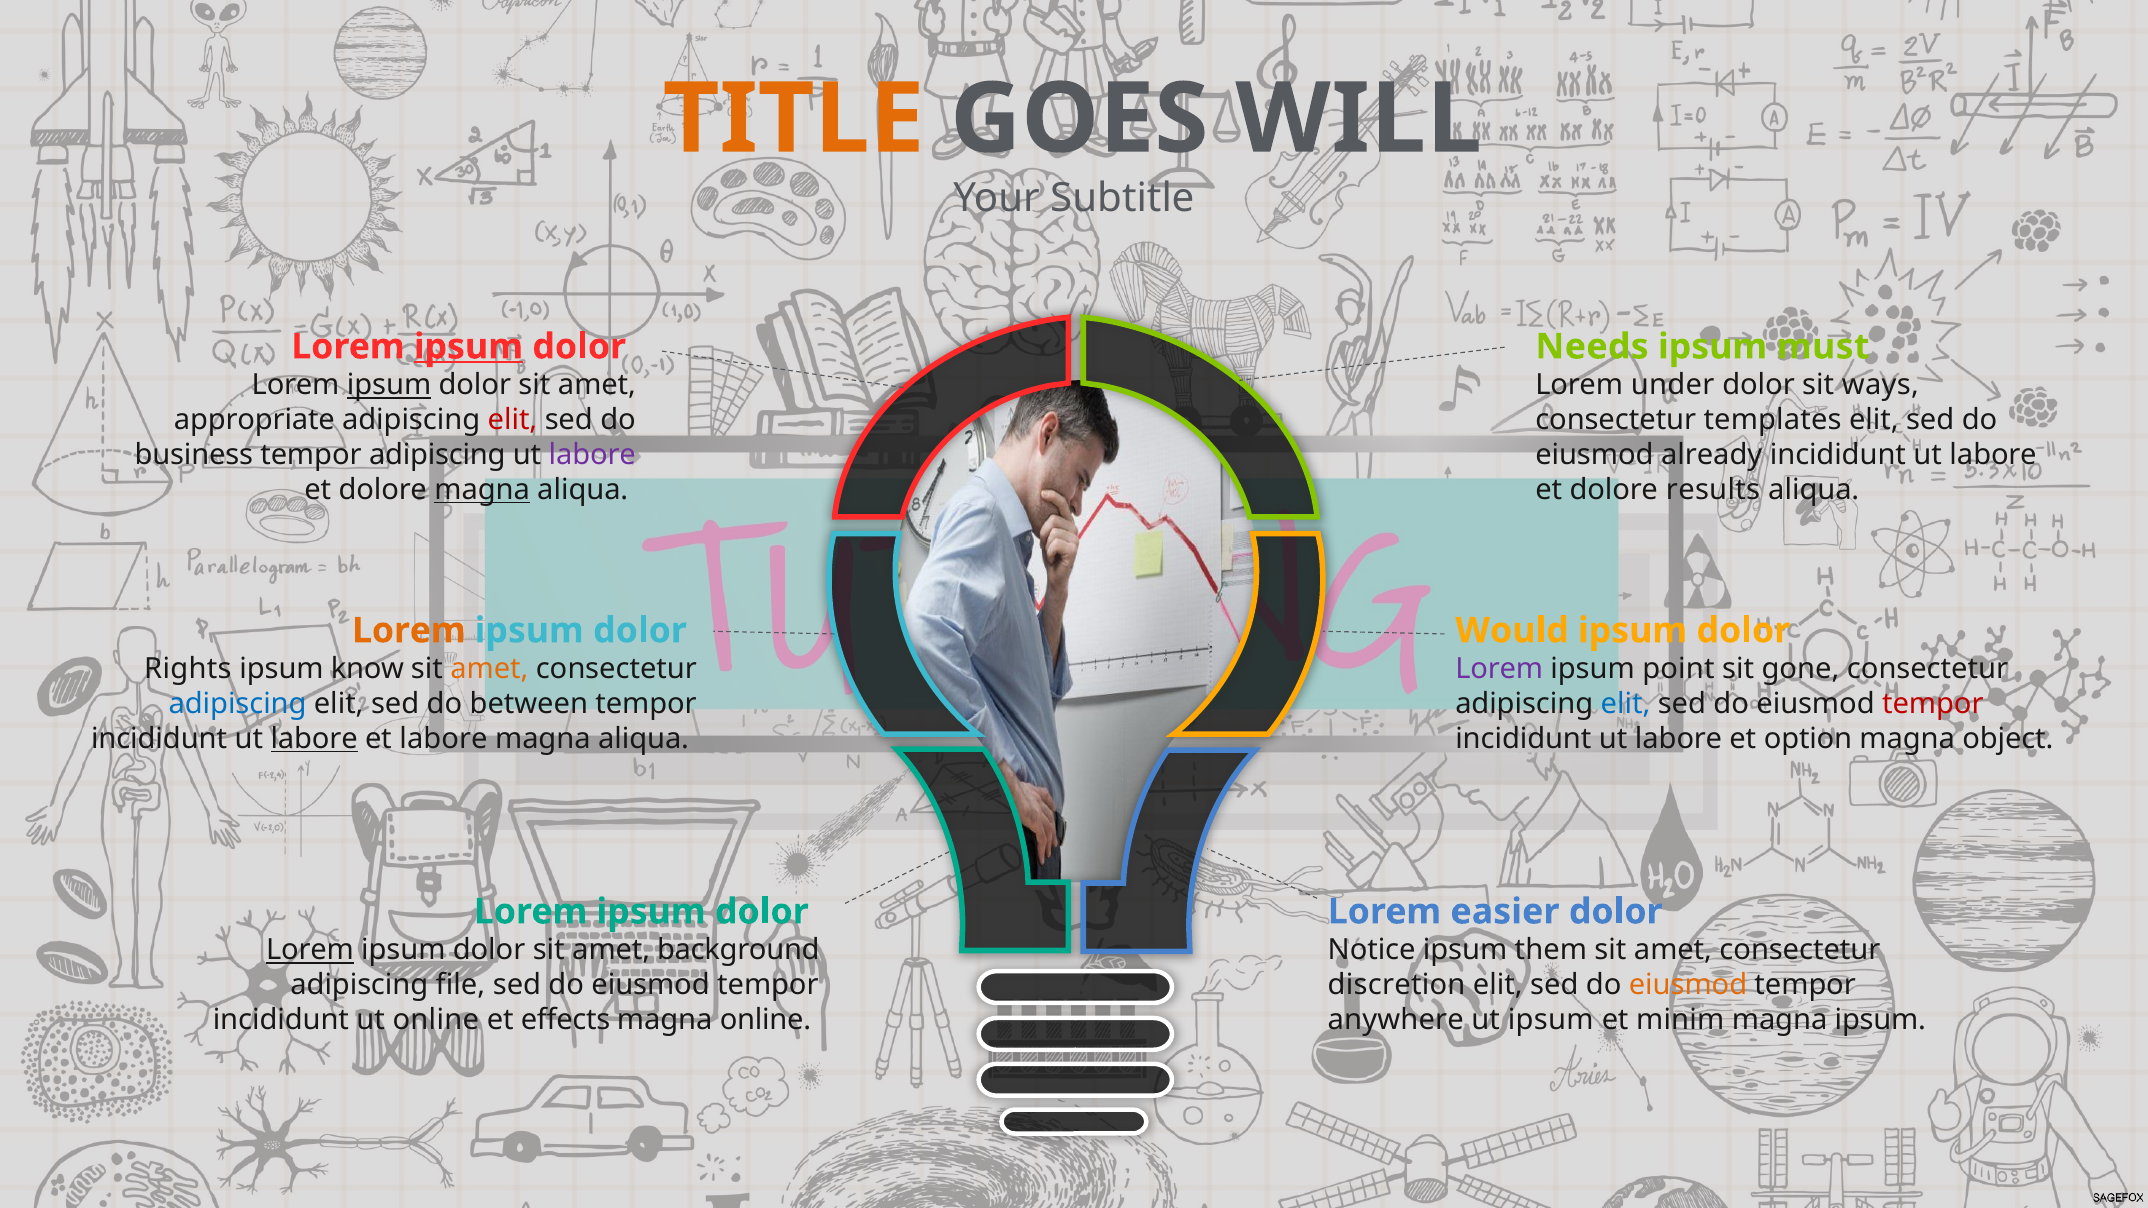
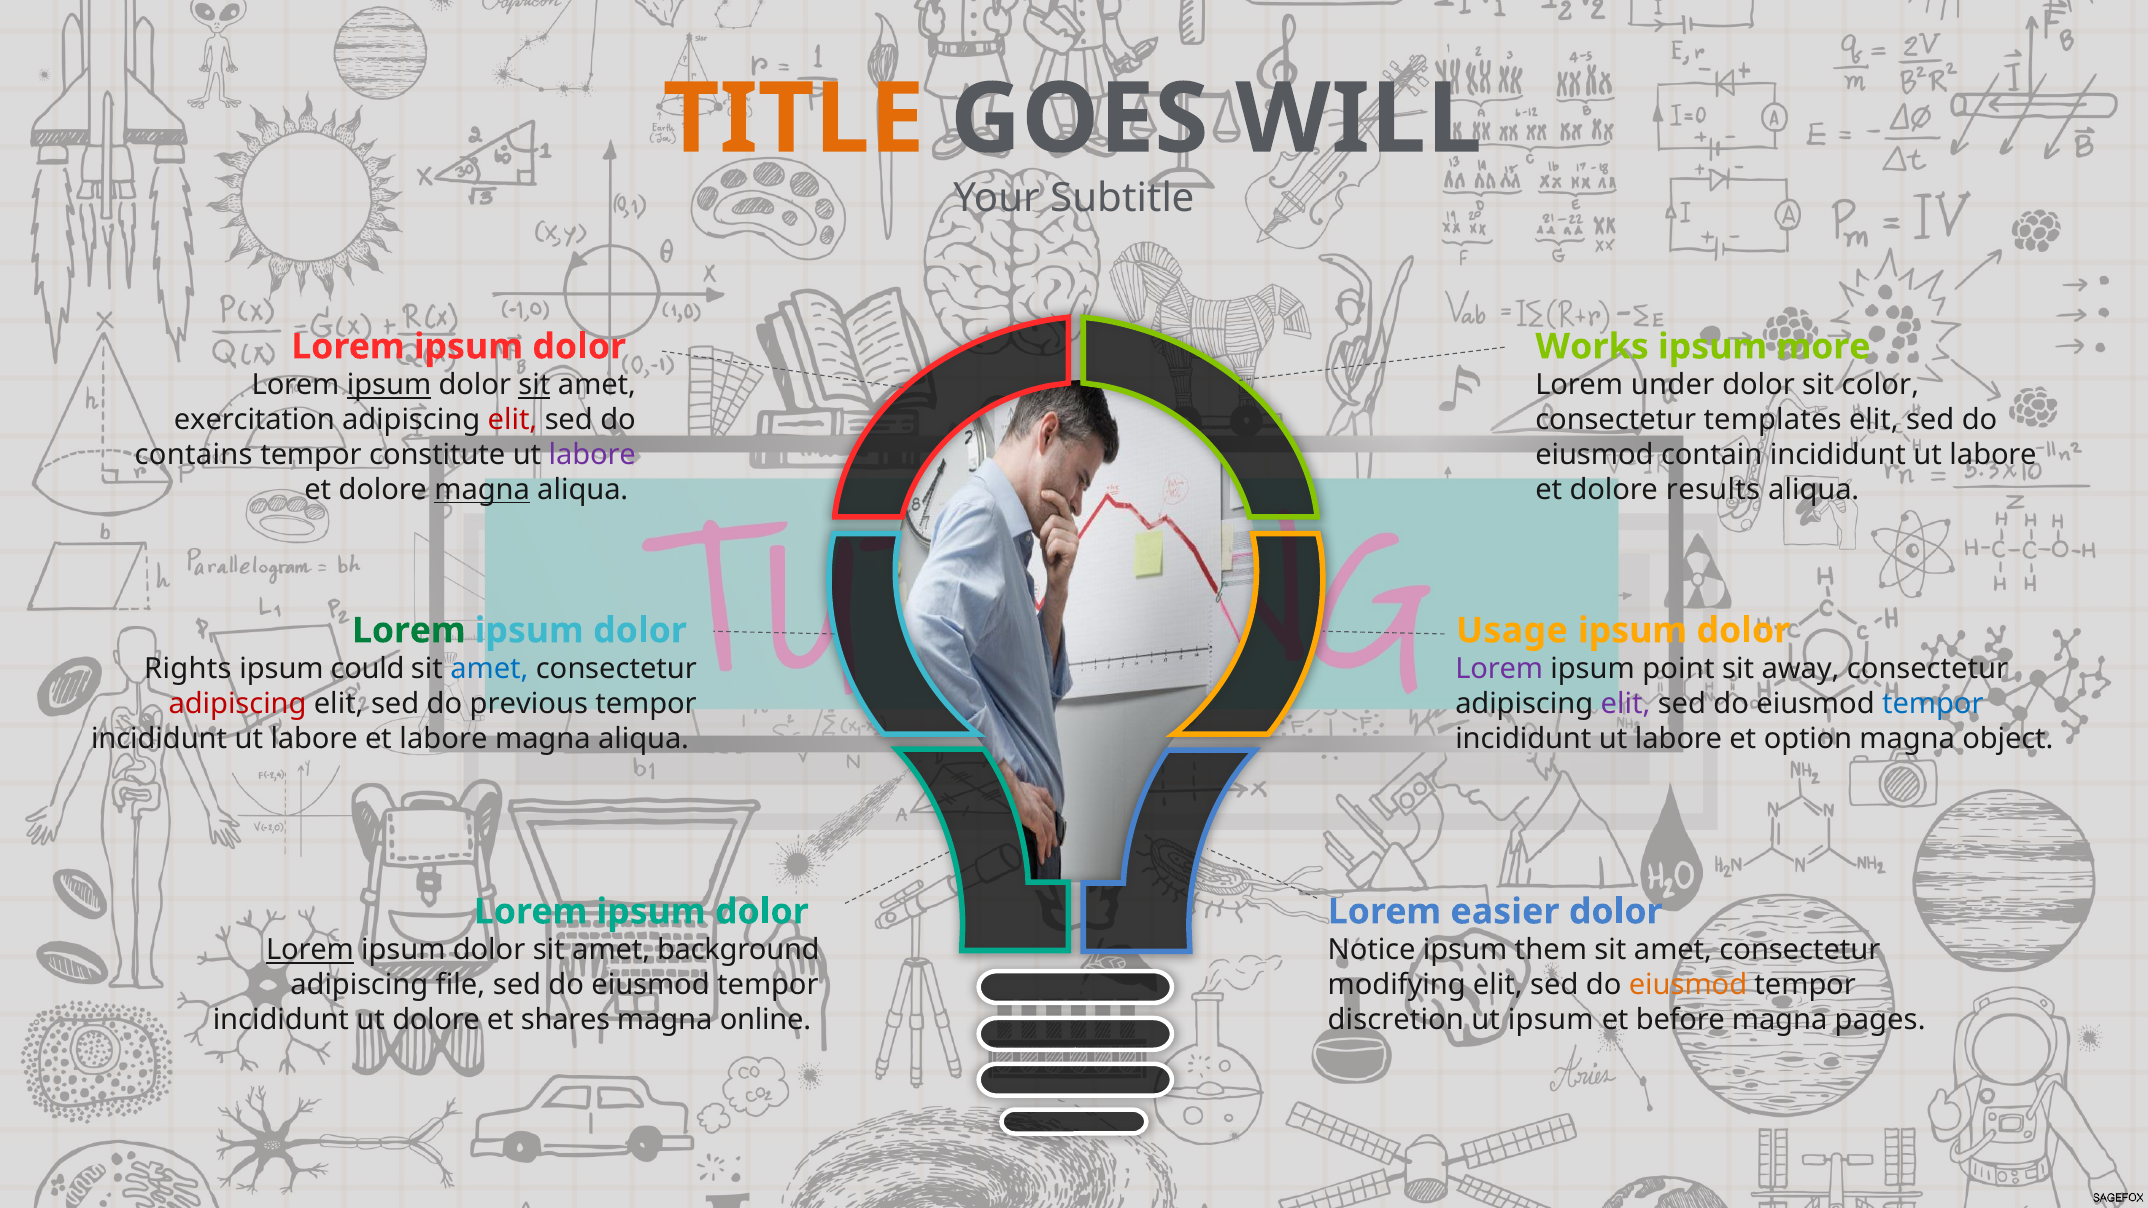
ipsum at (468, 347) underline: present -> none
Needs: Needs -> Works
must: must -> more
sit at (534, 385) underline: none -> present
ways: ways -> color
appropriate: appropriate -> exercitation
business: business -> contains
tempor adipiscing: adipiscing -> constitute
already: already -> contain
Lorem at (409, 631) colour: orange -> green
Would: Would -> Usage
know: know -> could
amet at (489, 669) colour: orange -> blue
gone: gone -> away
adipiscing at (238, 704) colour: blue -> red
between: between -> previous
elit at (1625, 704) colour: blue -> purple
tempor at (1933, 704) colour: red -> blue
labore at (314, 739) underline: present -> none
discretion: discretion -> modifying
ut online: online -> dolore
effects: effects -> shares
anywhere: anywhere -> discretion
minim: minim -> before
magna ipsum: ipsum -> pages
